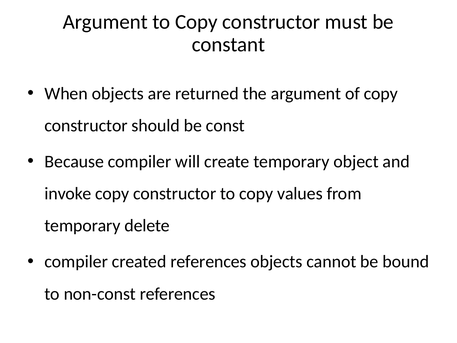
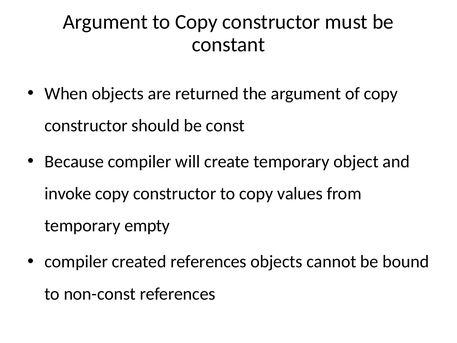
delete: delete -> empty
